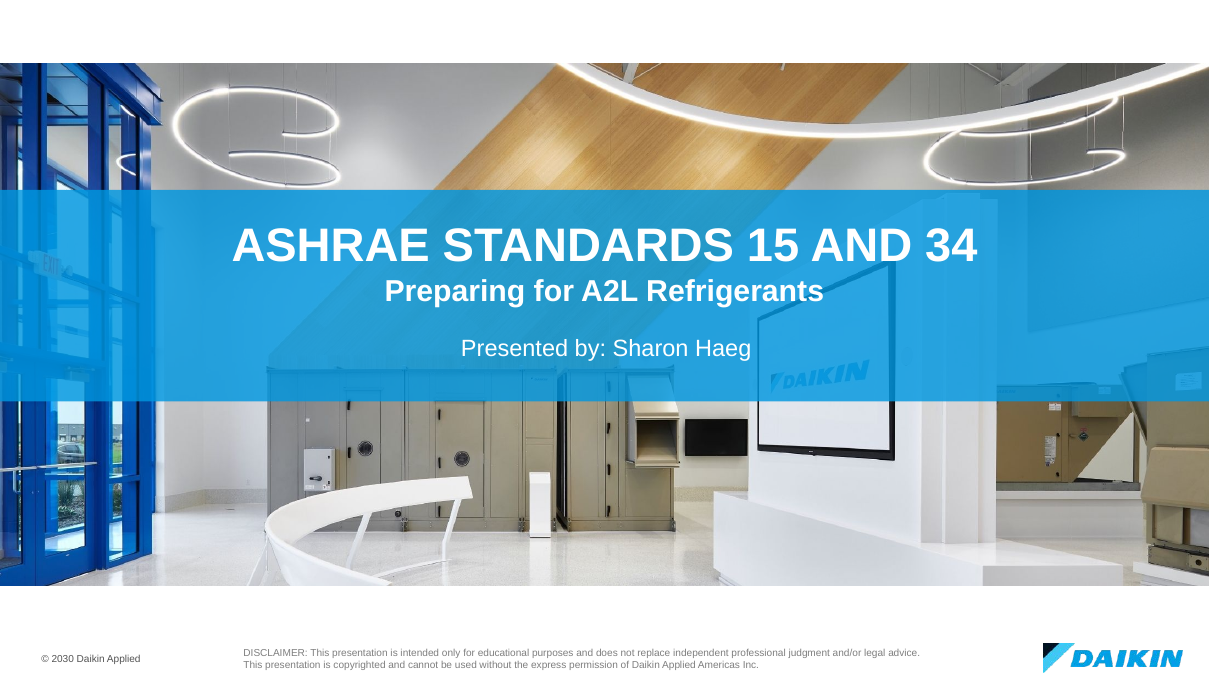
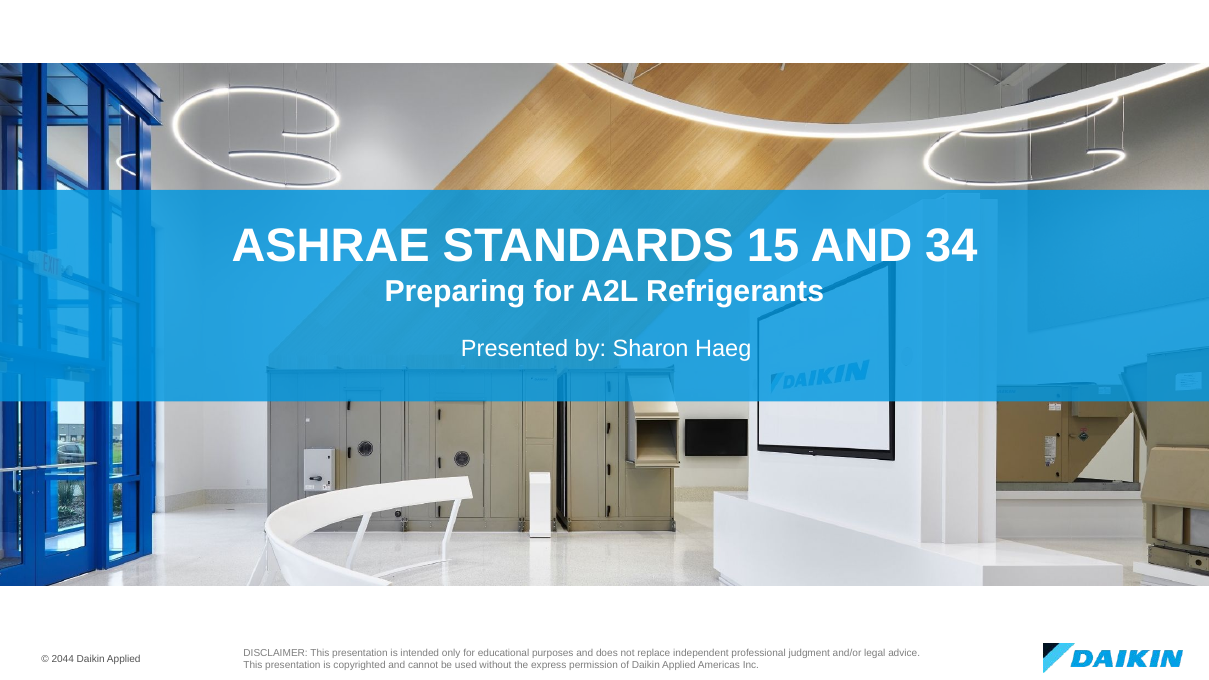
2030: 2030 -> 2044
